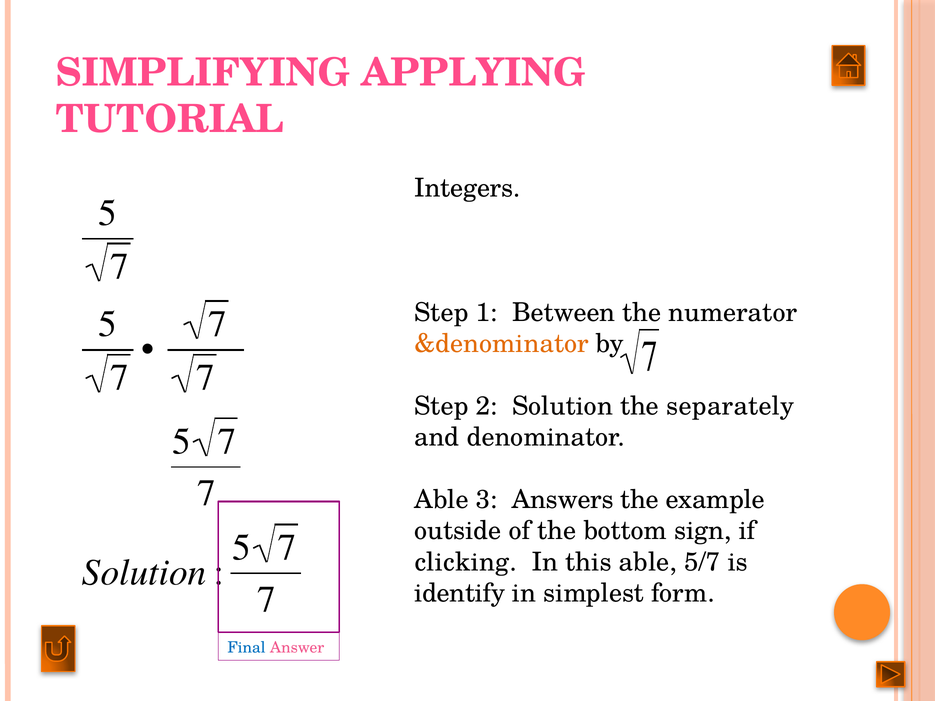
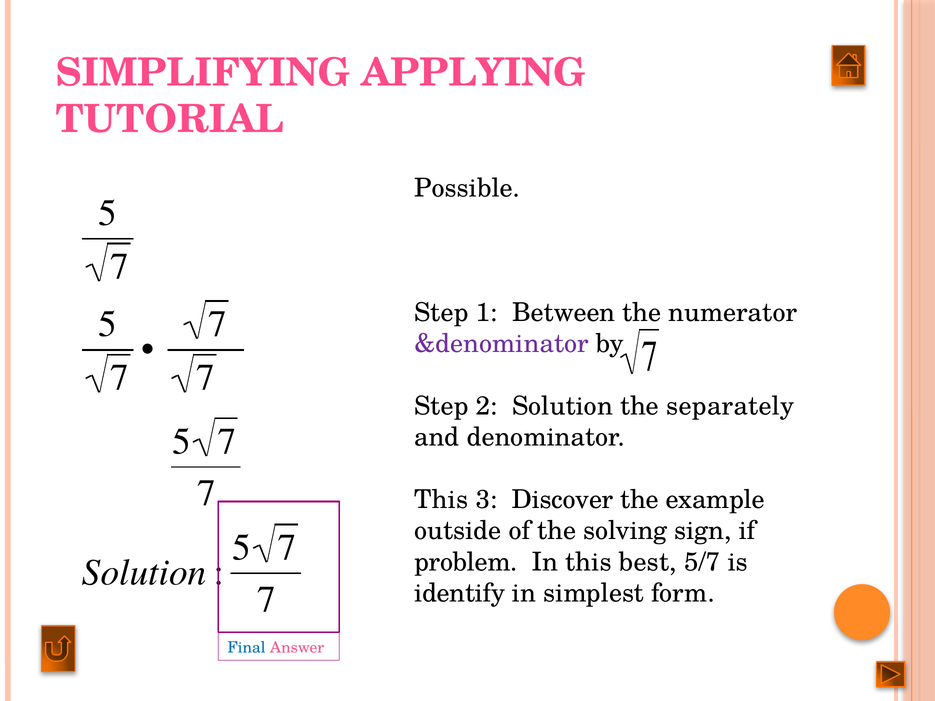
Integers: Integers -> Possible
&denominator colour: orange -> purple
Able at (441, 500): Able -> This
Answers: Answers -> Discover
bottom: bottom -> solving
clicking: clicking -> problem
this able: able -> best
